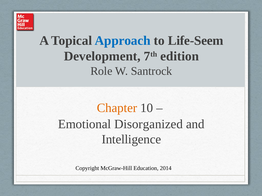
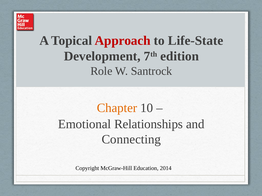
Approach colour: blue -> red
Life-Seem: Life-Seem -> Life-State
Disorganized: Disorganized -> Relationships
Intelligence: Intelligence -> Connecting
